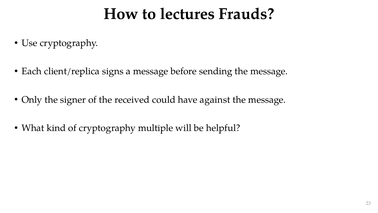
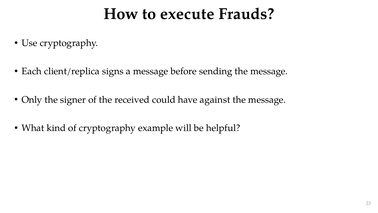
lectures: lectures -> execute
multiple: multiple -> example
